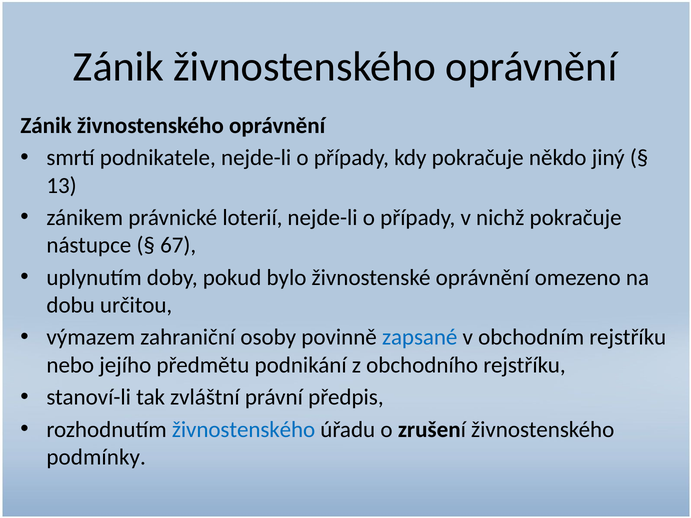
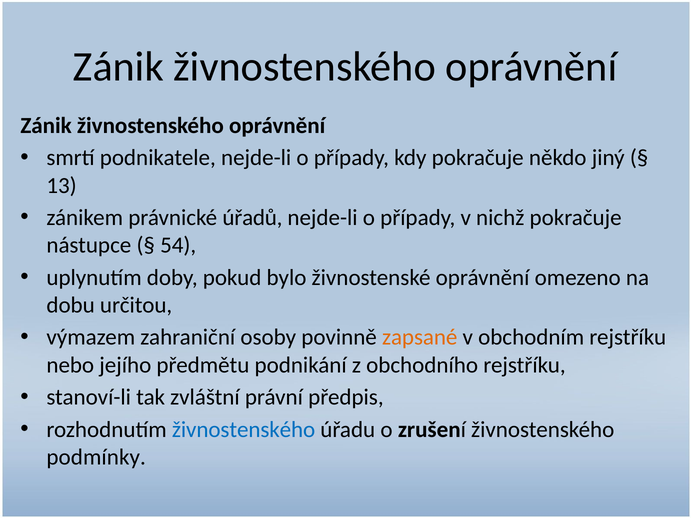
loterií: loterií -> úřadů
67: 67 -> 54
zapsané colour: blue -> orange
